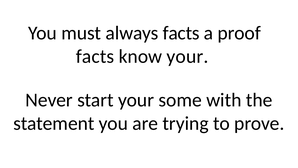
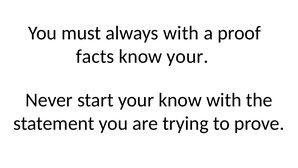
always facts: facts -> with
your some: some -> know
